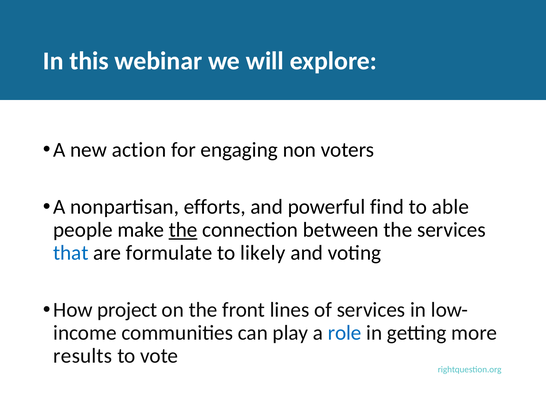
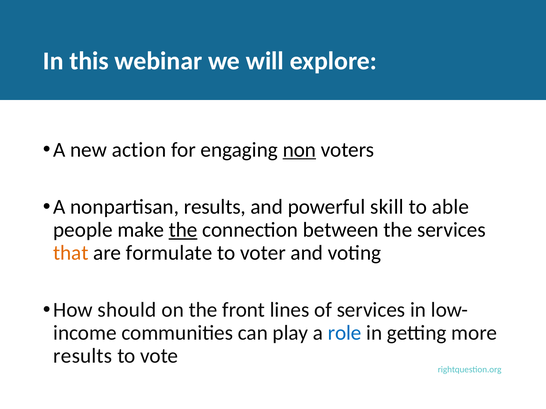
non underline: none -> present
nonpartisan efforts: efforts -> results
find: find -> skill
that colour: blue -> orange
likely: likely -> voter
project: project -> should
